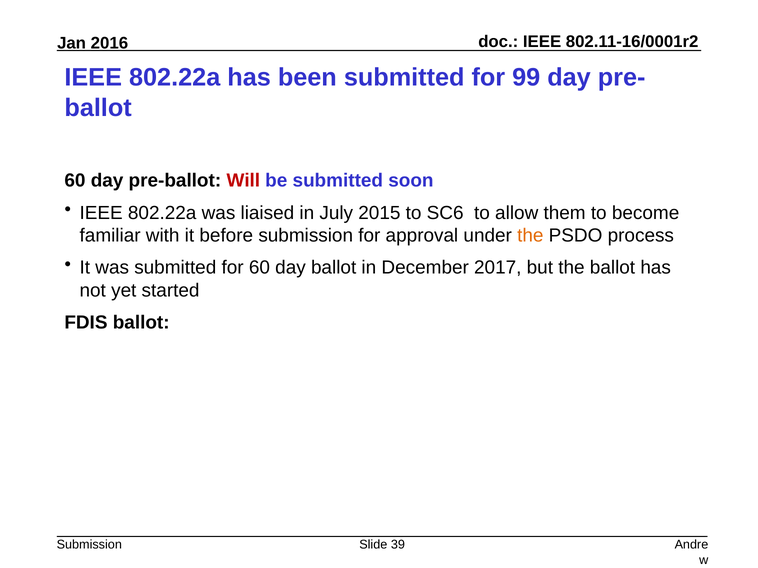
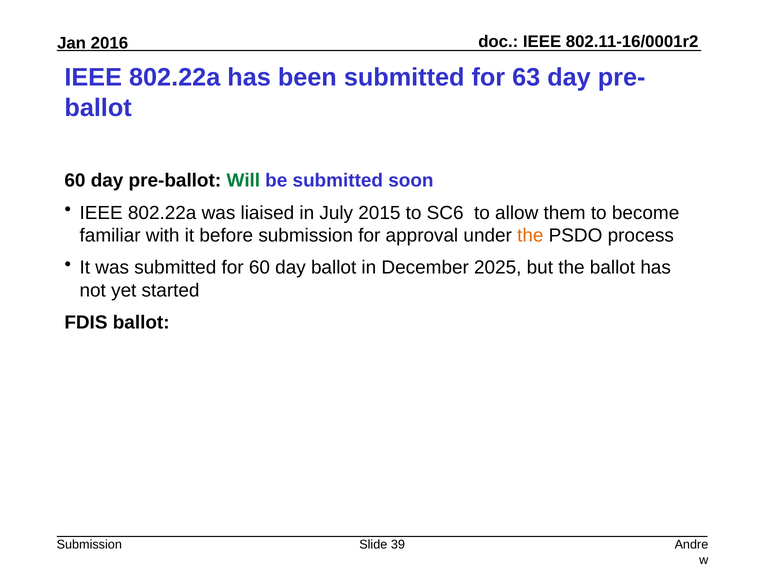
99: 99 -> 63
Will colour: red -> green
2017: 2017 -> 2025
